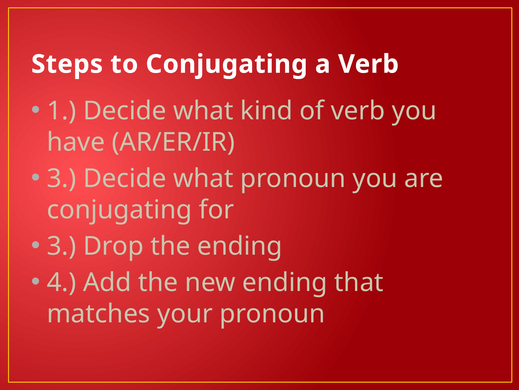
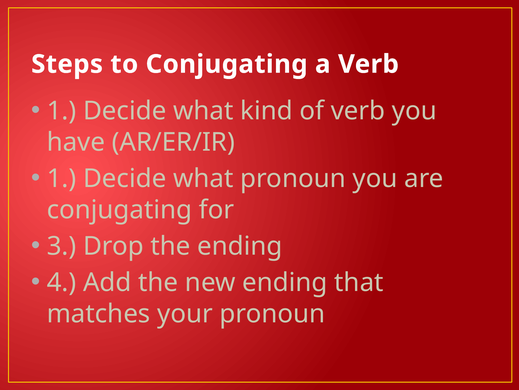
3 at (61, 178): 3 -> 1
